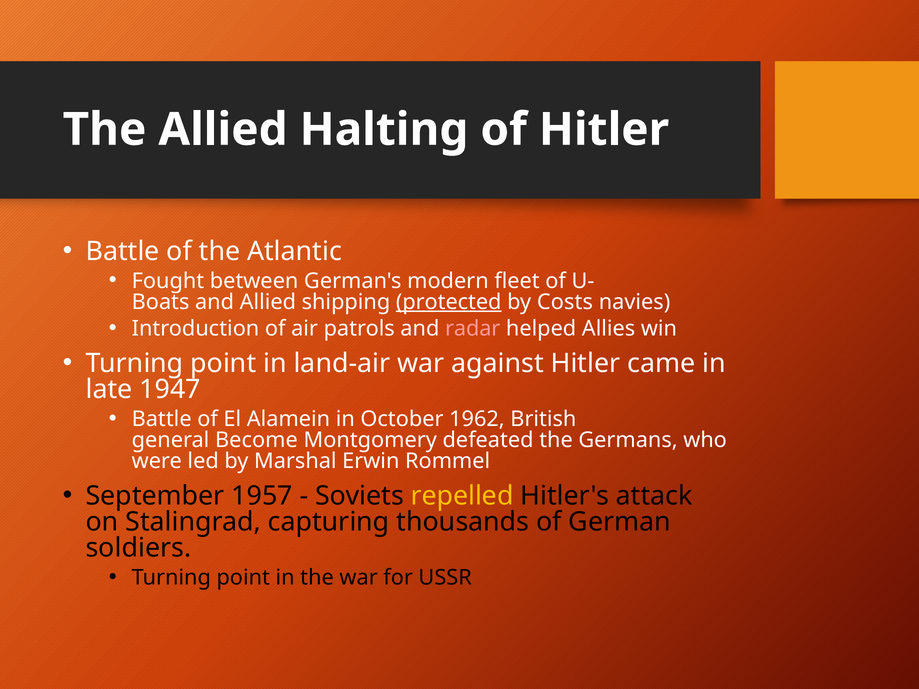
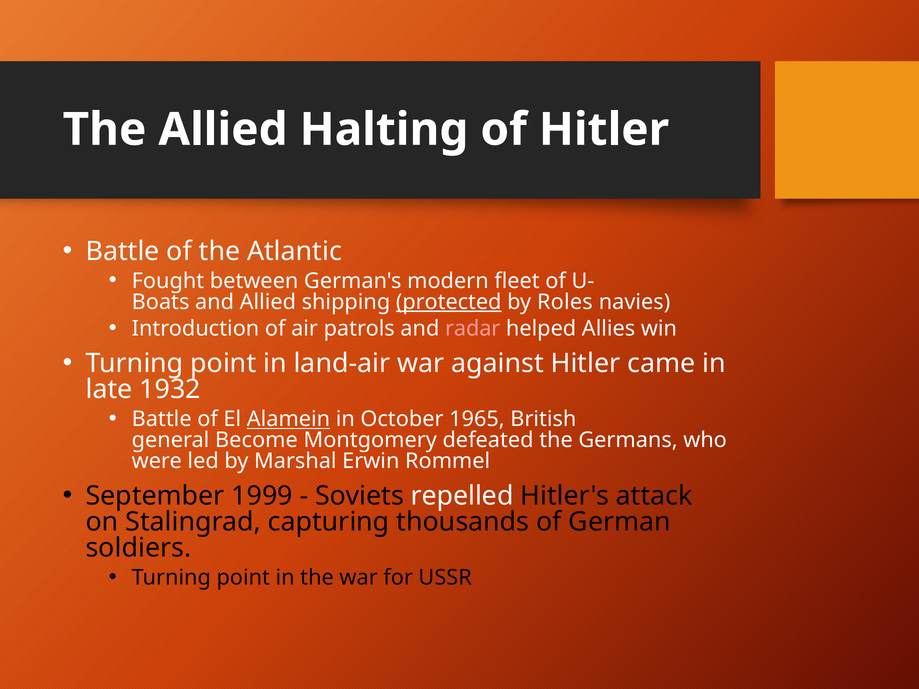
Costs: Costs -> Roles
1947: 1947 -> 1932
Alamein underline: none -> present
1962: 1962 -> 1965
1957: 1957 -> 1999
repelled colour: yellow -> white
